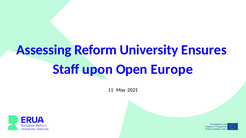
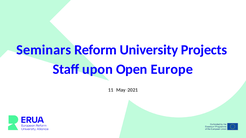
Assessing: Assessing -> Seminars
Ensures: Ensures -> Projects
